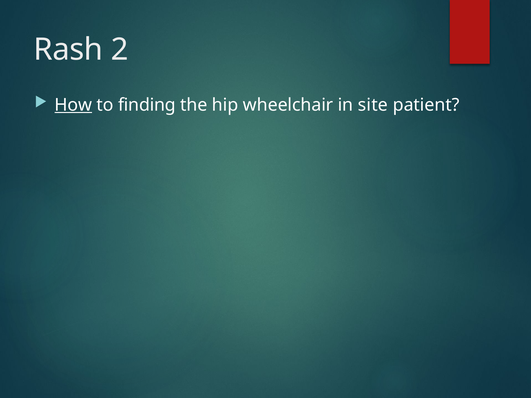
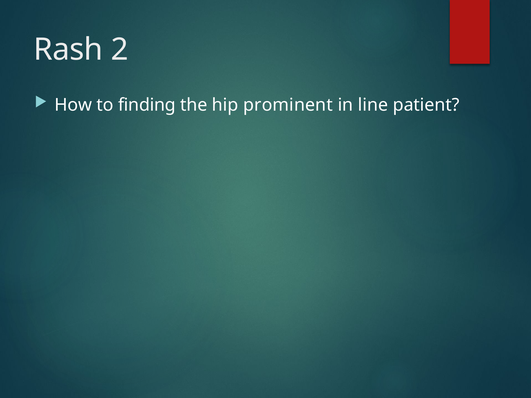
How underline: present -> none
wheelchair: wheelchair -> prominent
site: site -> line
